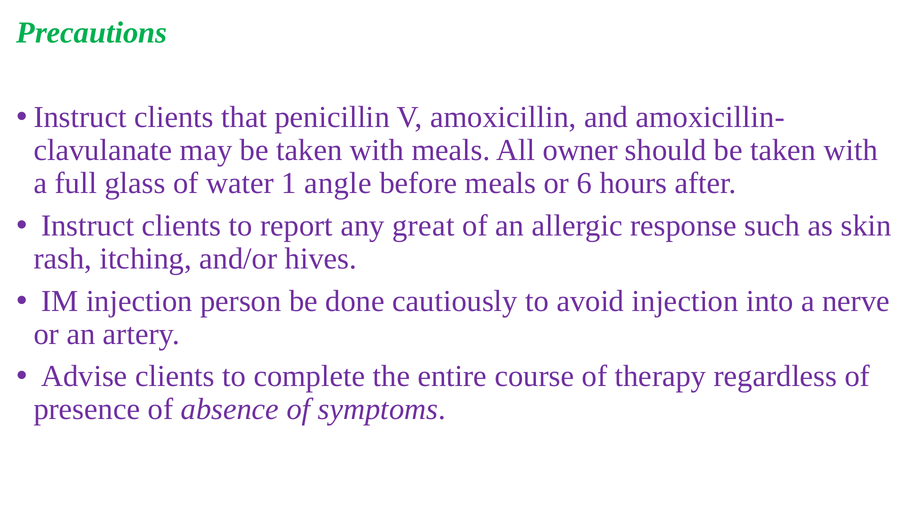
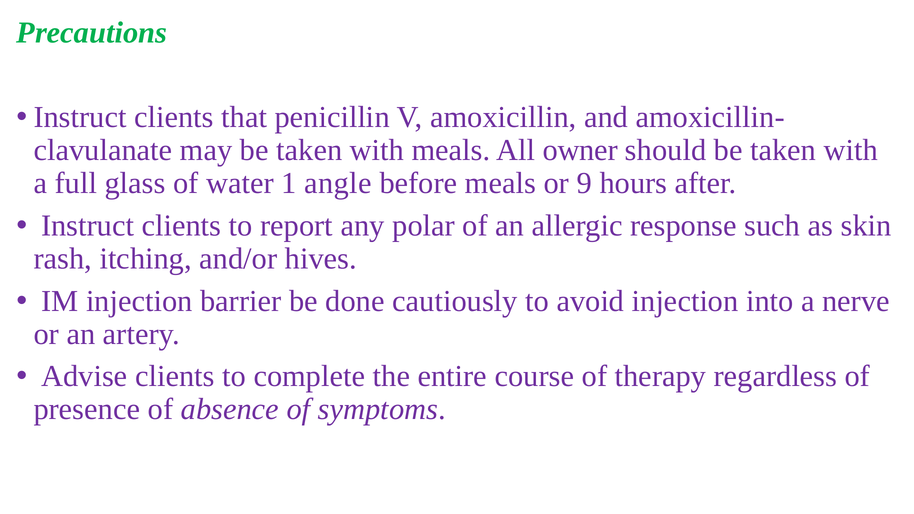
6: 6 -> 9
great: great -> polar
person: person -> barrier
